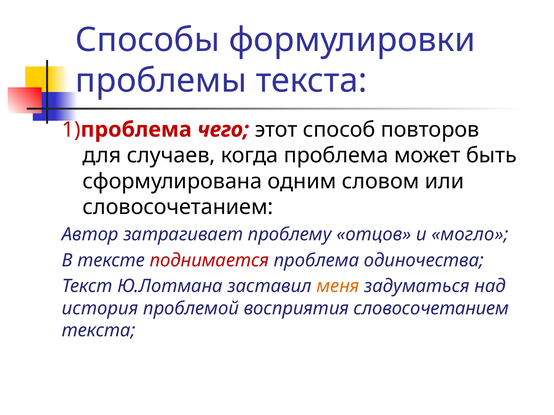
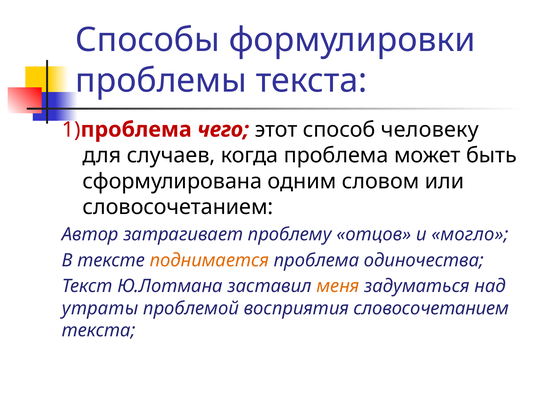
повторов: повторов -> человеку
поднимается colour: red -> orange
история: история -> утраты
